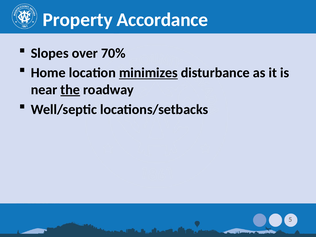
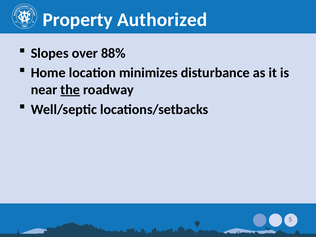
Accordance: Accordance -> Authorized
70%: 70% -> 88%
minimizes underline: present -> none
